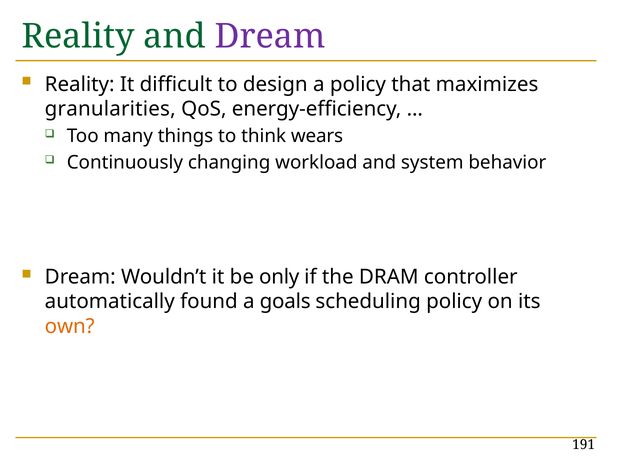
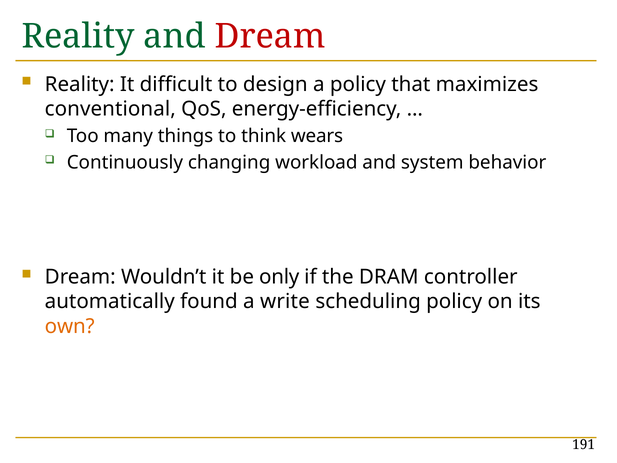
Dream at (270, 36) colour: purple -> red
granularities: granularities -> conventional
goals: goals -> write
